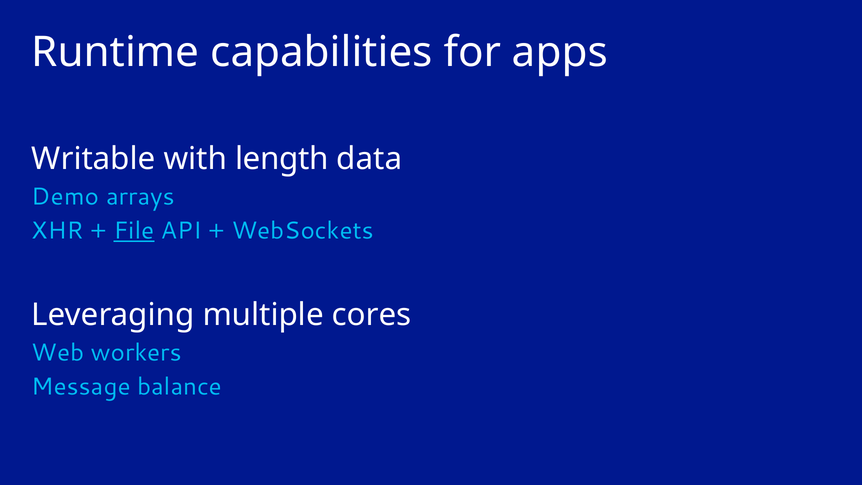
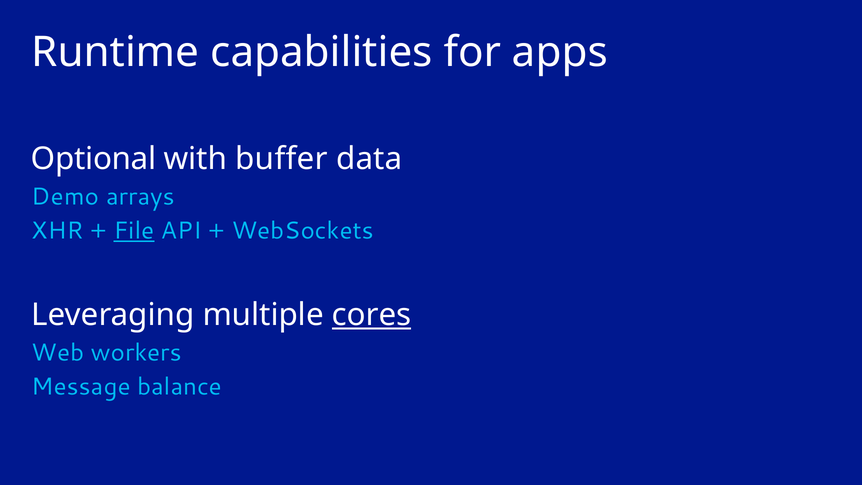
Writable: Writable -> Optional
length: length -> buffer
cores underline: none -> present
